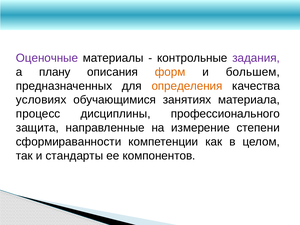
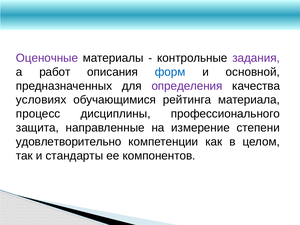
плану: плану -> работ
форм colour: orange -> blue
большем: большем -> основной
определения colour: orange -> purple
занятиях: занятиях -> рейтинга
сформираванности: сформираванности -> удовлетворительно
